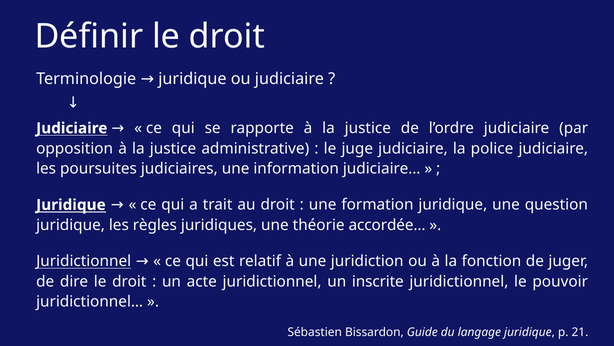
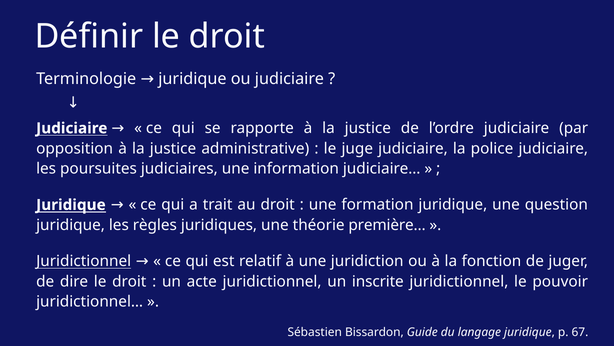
accordée…: accordée… -> première…
21: 21 -> 67
